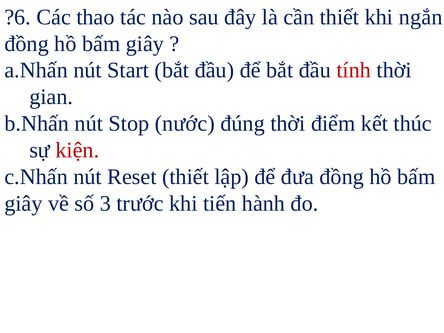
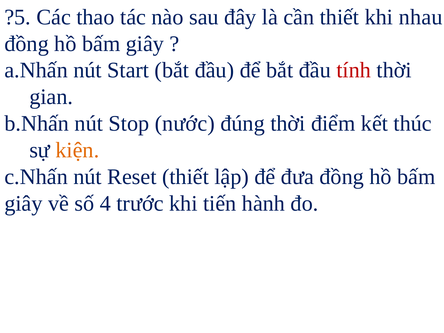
?6: ?6 -> ?5
ngắn: ngắn -> nhau
kiện colour: red -> orange
3: 3 -> 4
